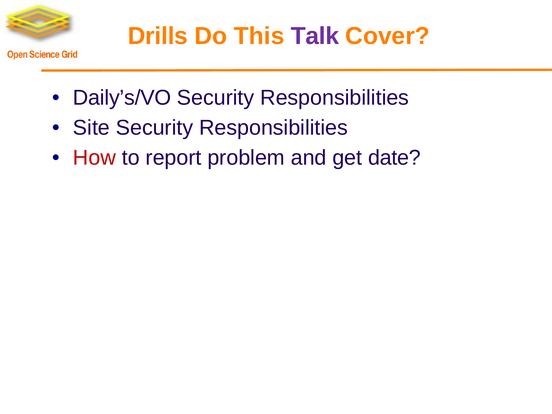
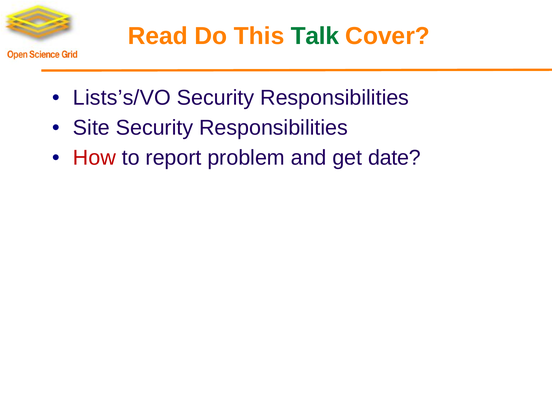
Drills: Drills -> Read
Talk colour: purple -> green
Daily’s/VO: Daily’s/VO -> Lists’s/VO
